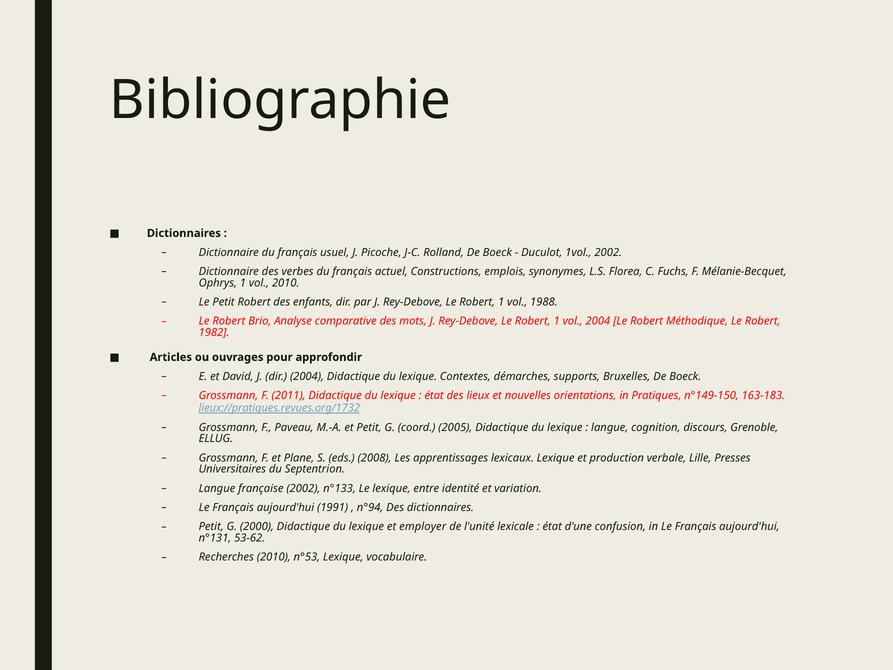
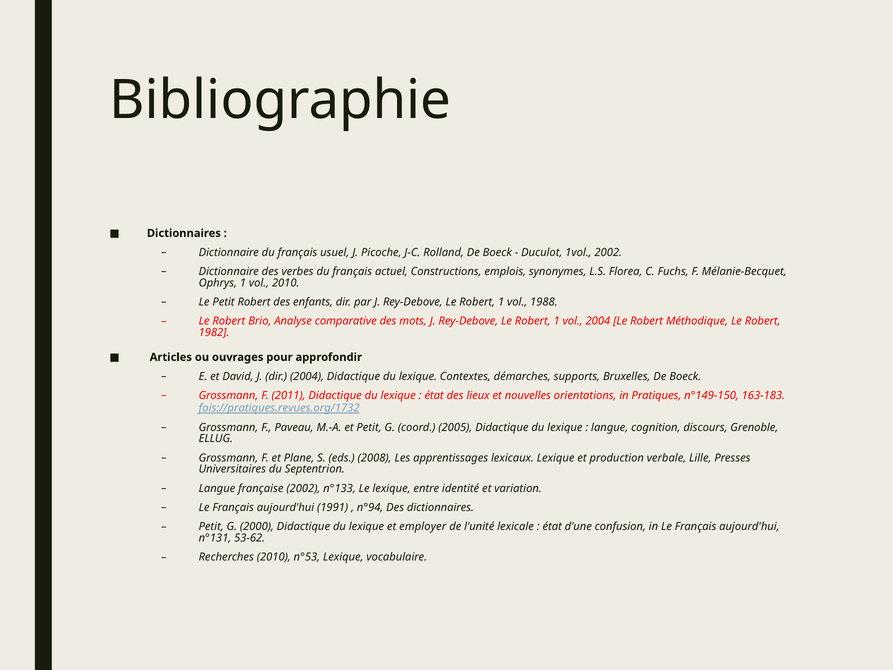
lieux://pratiques.revues.org/1732: lieux://pratiques.revues.org/1732 -> fois://pratiques.revues.org/1732
